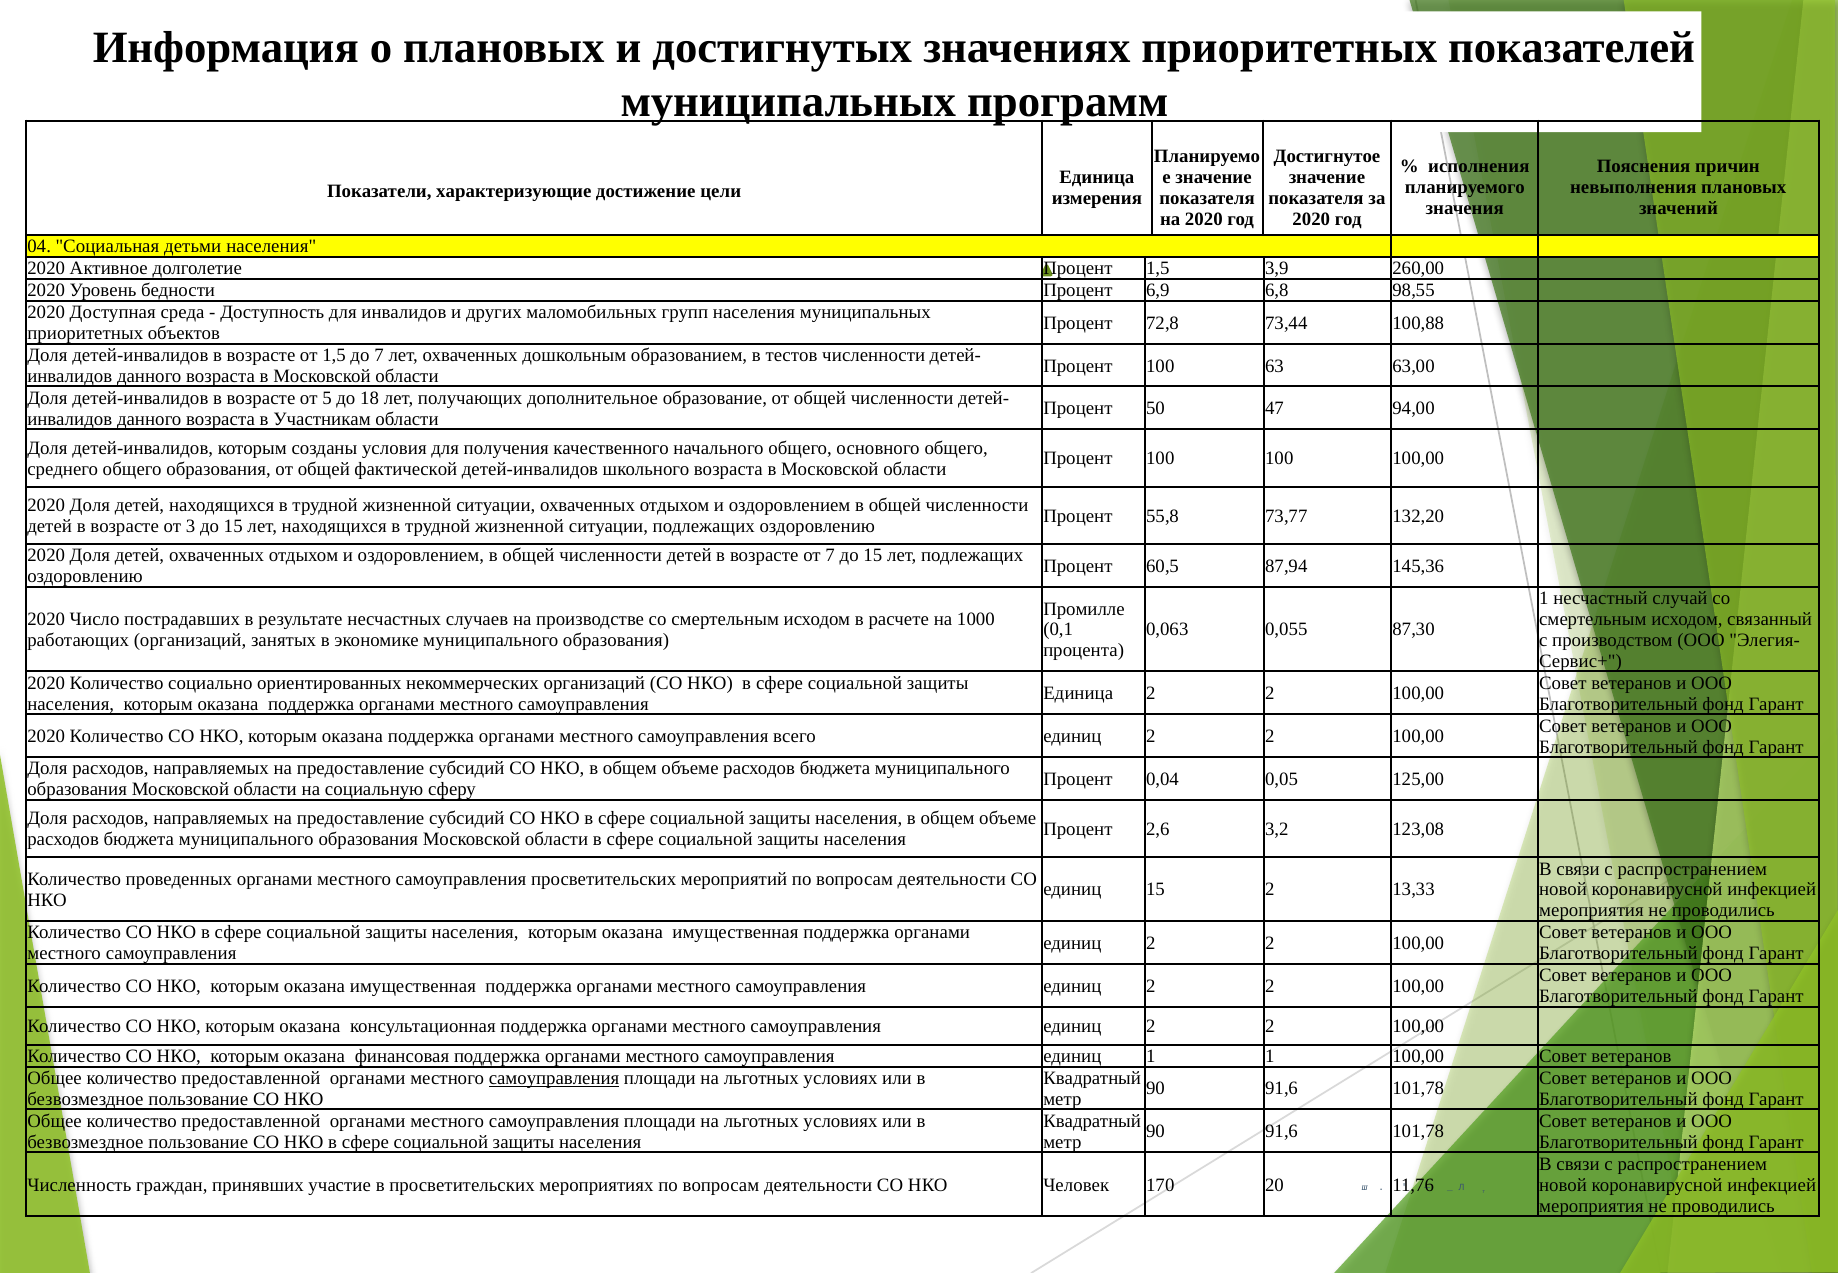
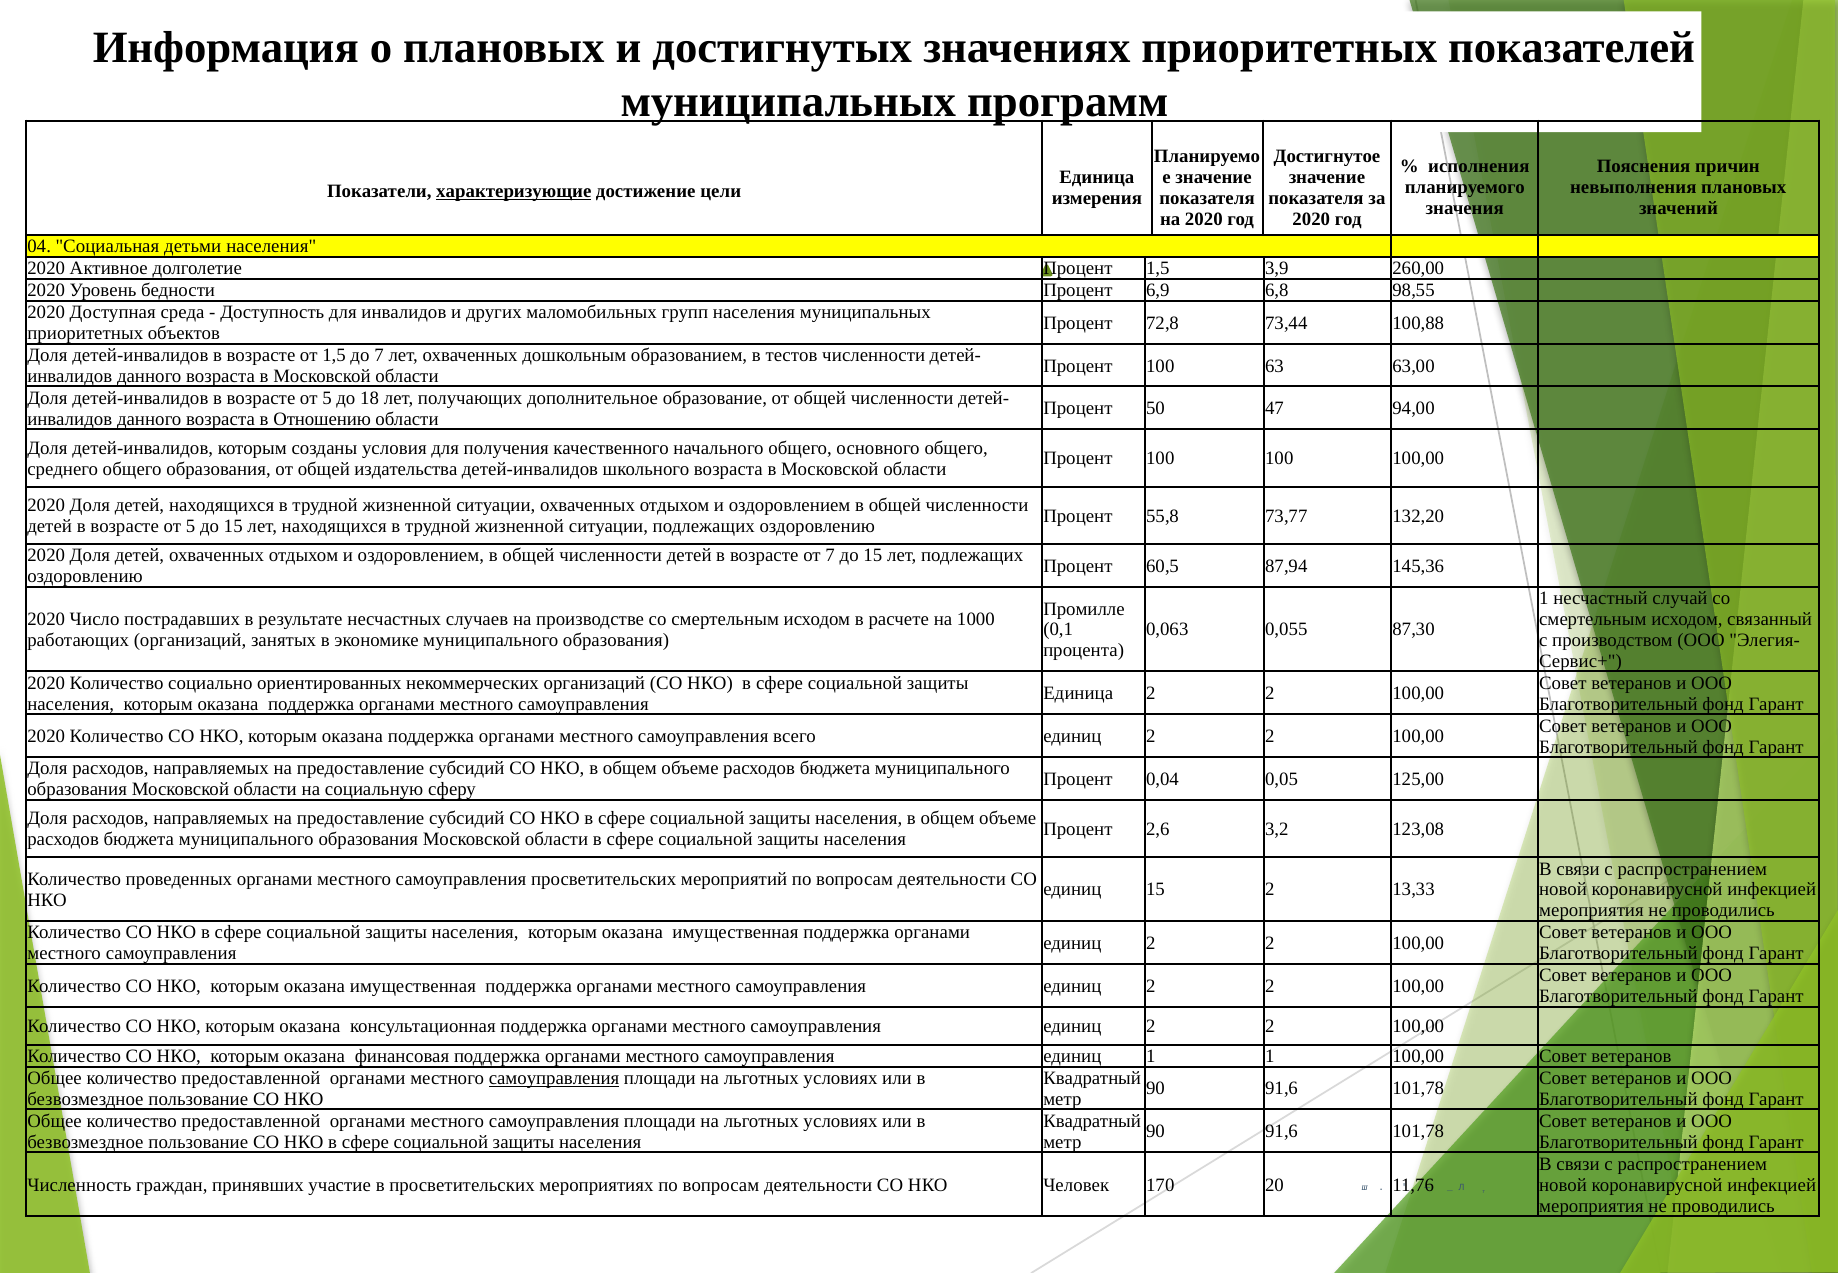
характеризующие underline: none -> present
Участникам: Участникам -> Отношению
фактической: фактической -> издательства
3 at (191, 526): 3 -> 5
